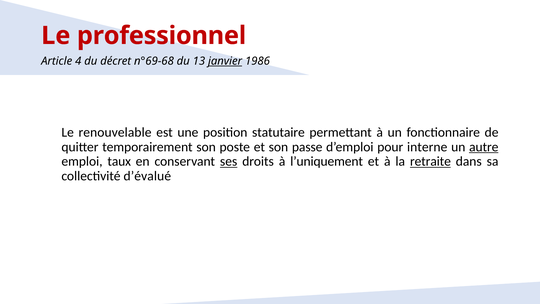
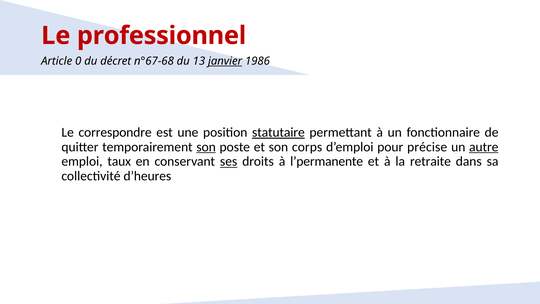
Article 4: 4 -> 0
n°69-68: n°69-68 -> n°67-68
renouvelable: renouvelable -> correspondre
statutaire underline: none -> present
son at (206, 147) underline: none -> present
passe: passe -> corps
interne: interne -> précise
l’uniquement: l’uniquement -> l’permanente
retraite underline: present -> none
d’évalué: d’évalué -> d’heures
